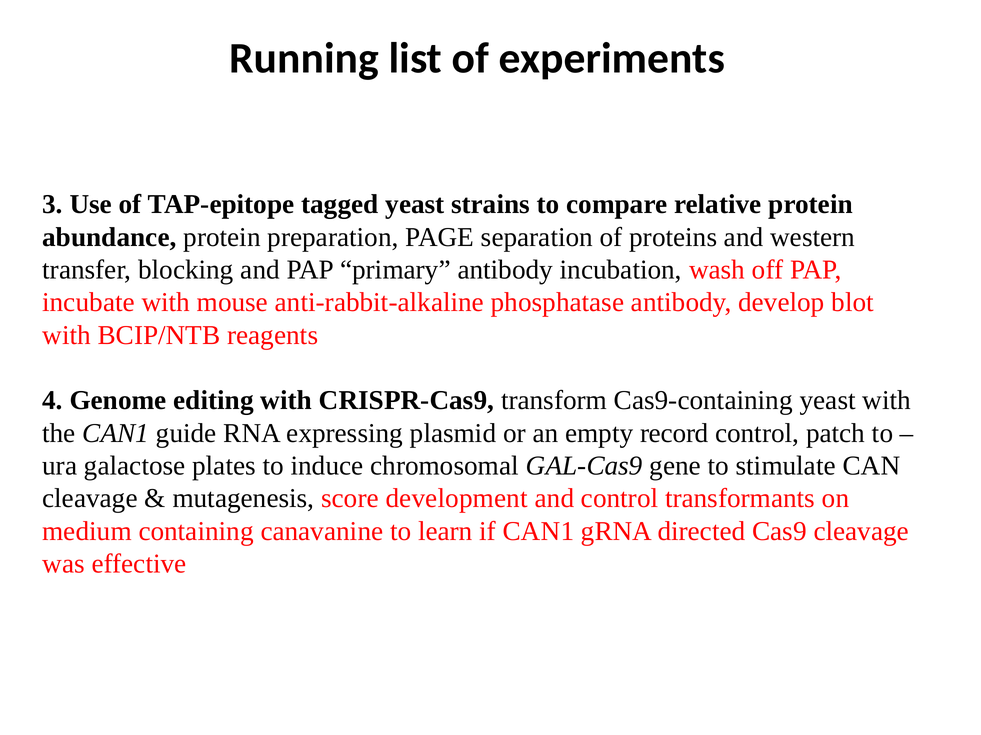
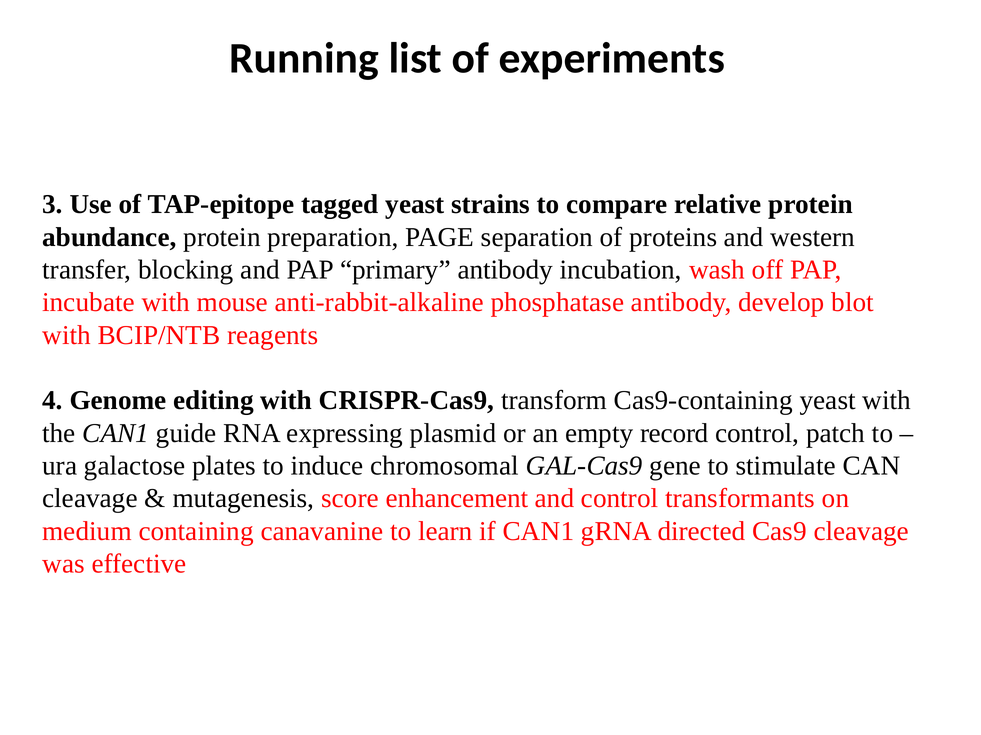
development: development -> enhancement
